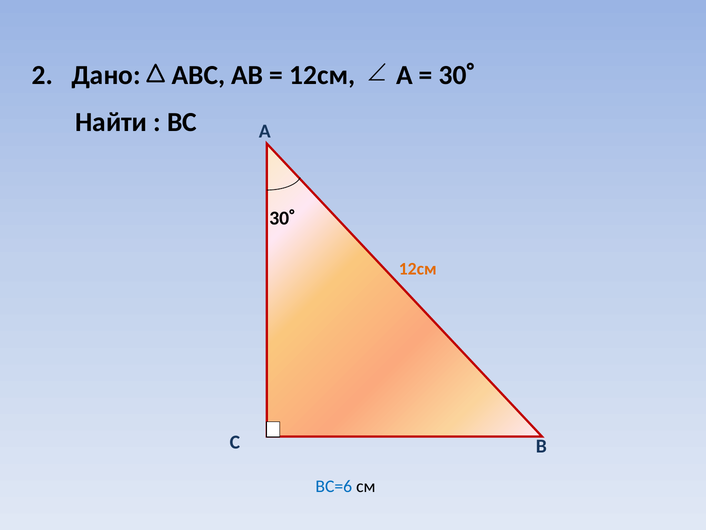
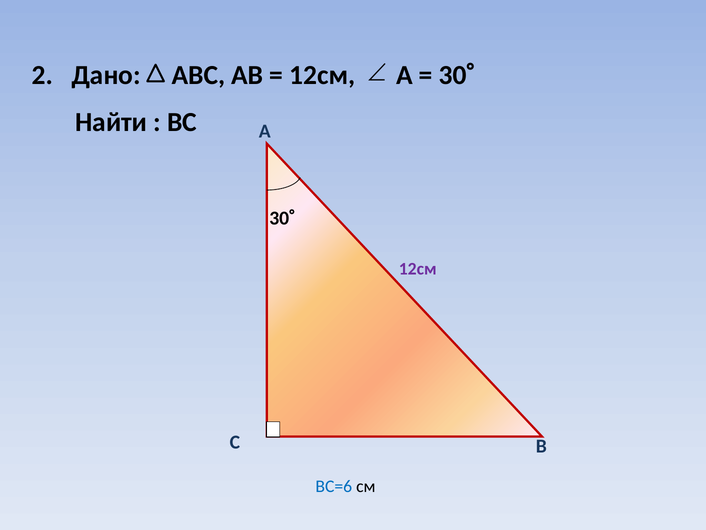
12см at (418, 269) colour: orange -> purple
